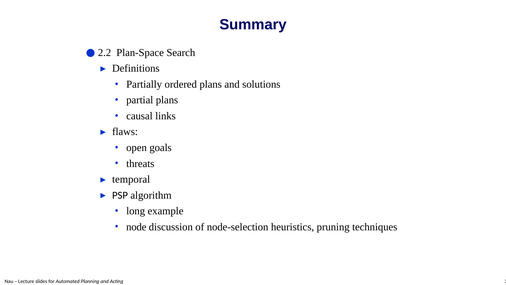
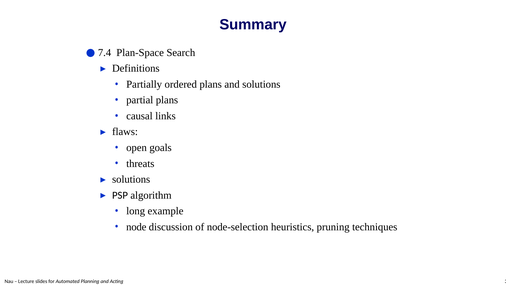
2.2: 2.2 -> 7.4
temporal at (131, 179): temporal -> solutions
